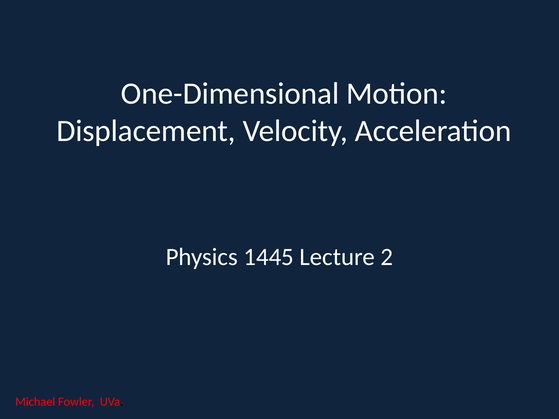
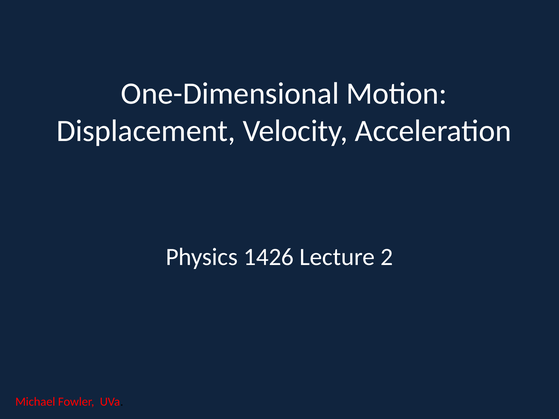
1445: 1445 -> 1426
